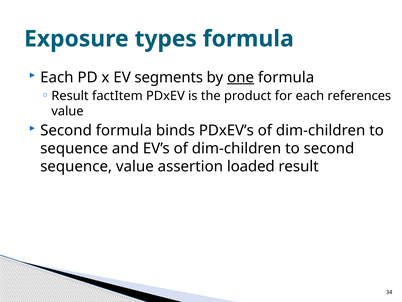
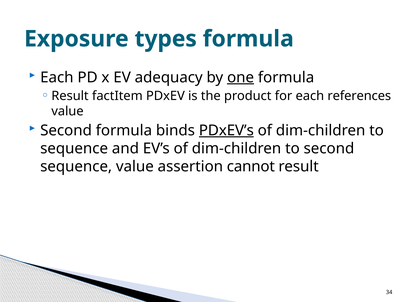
segments: segments -> adequacy
PDxEV’s underline: none -> present
loaded: loaded -> cannot
